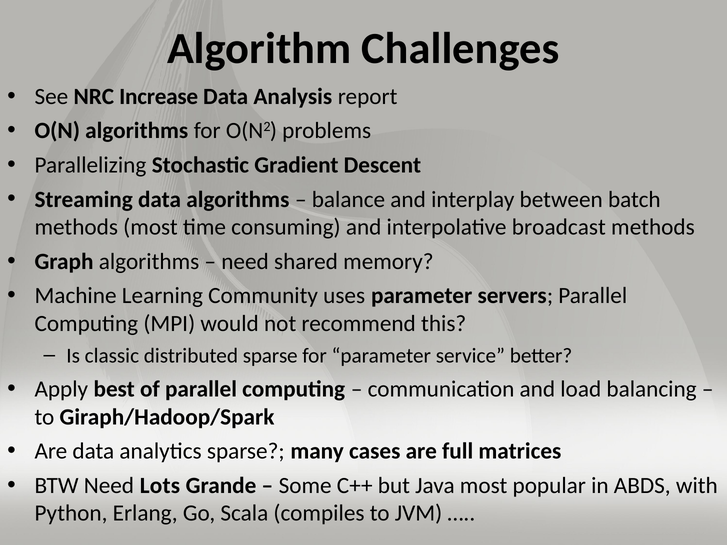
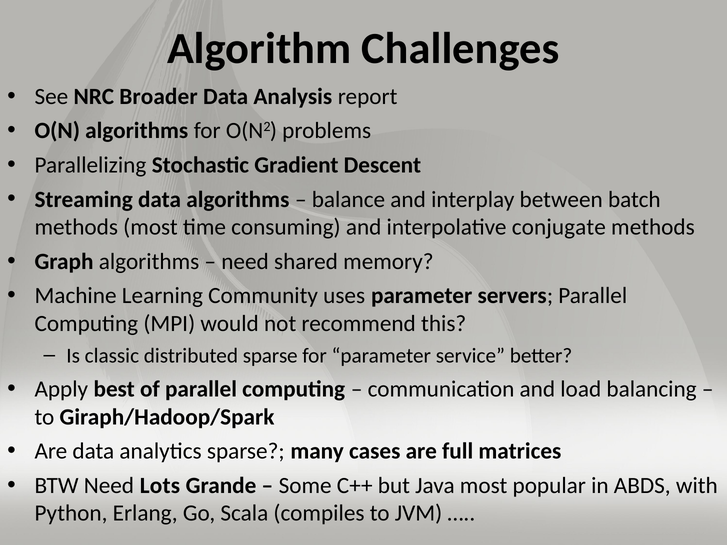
Increase: Increase -> Broader
broadcast: broadcast -> conjugate
